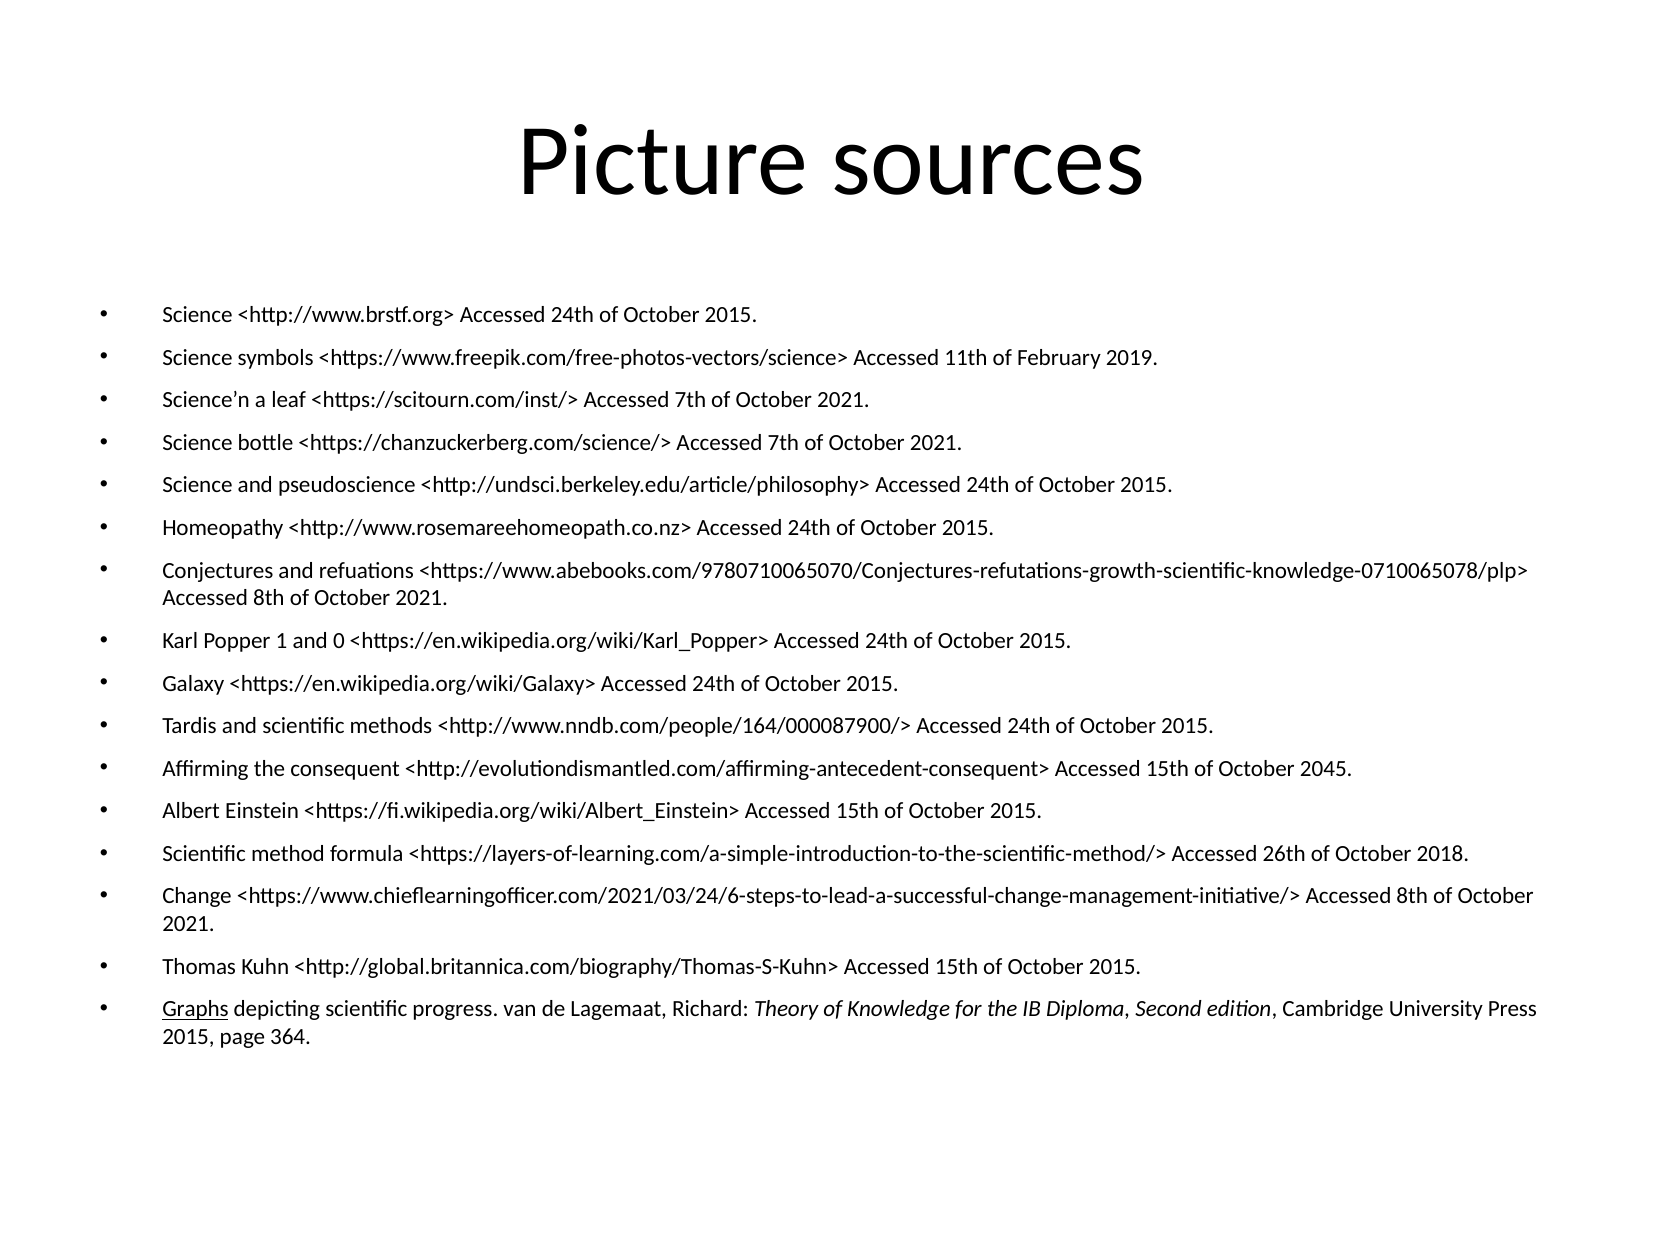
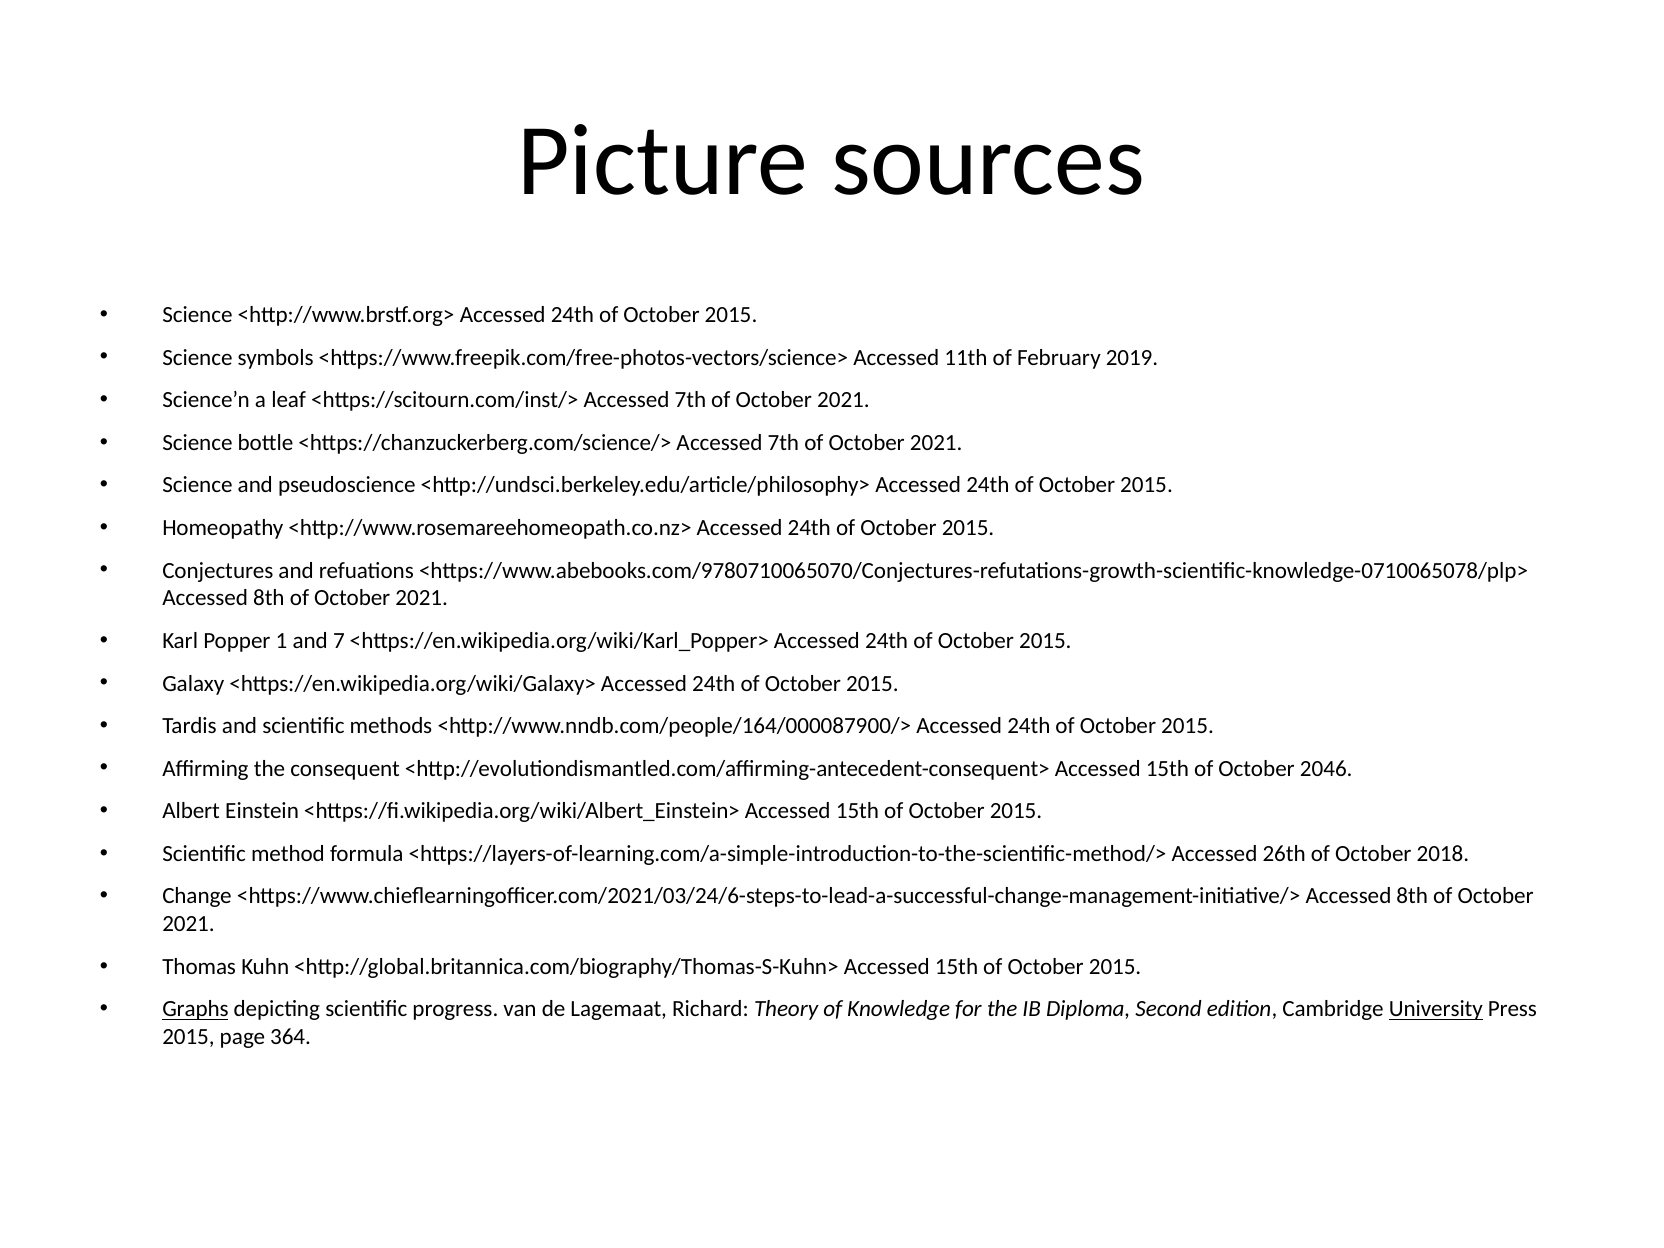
0: 0 -> 7
2045: 2045 -> 2046
University underline: none -> present
